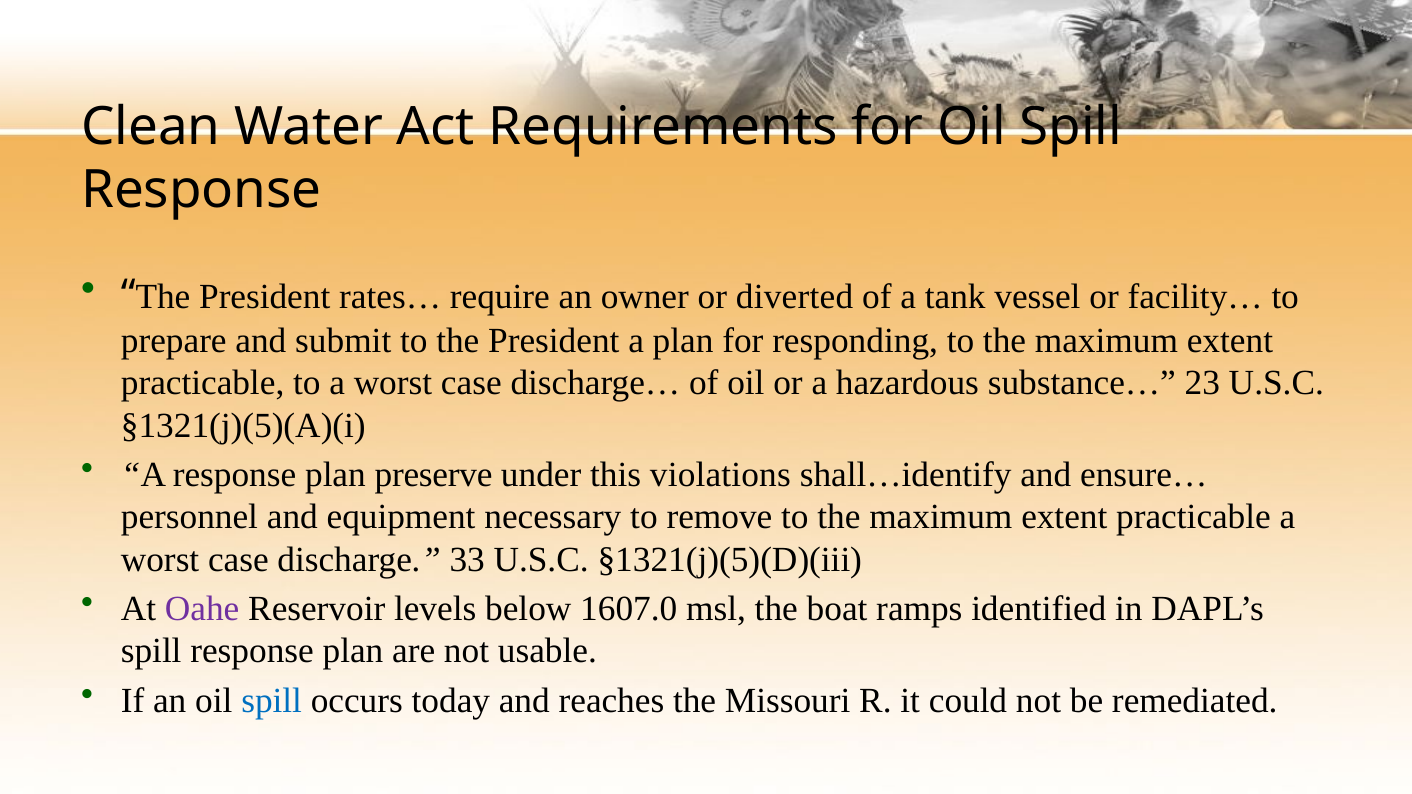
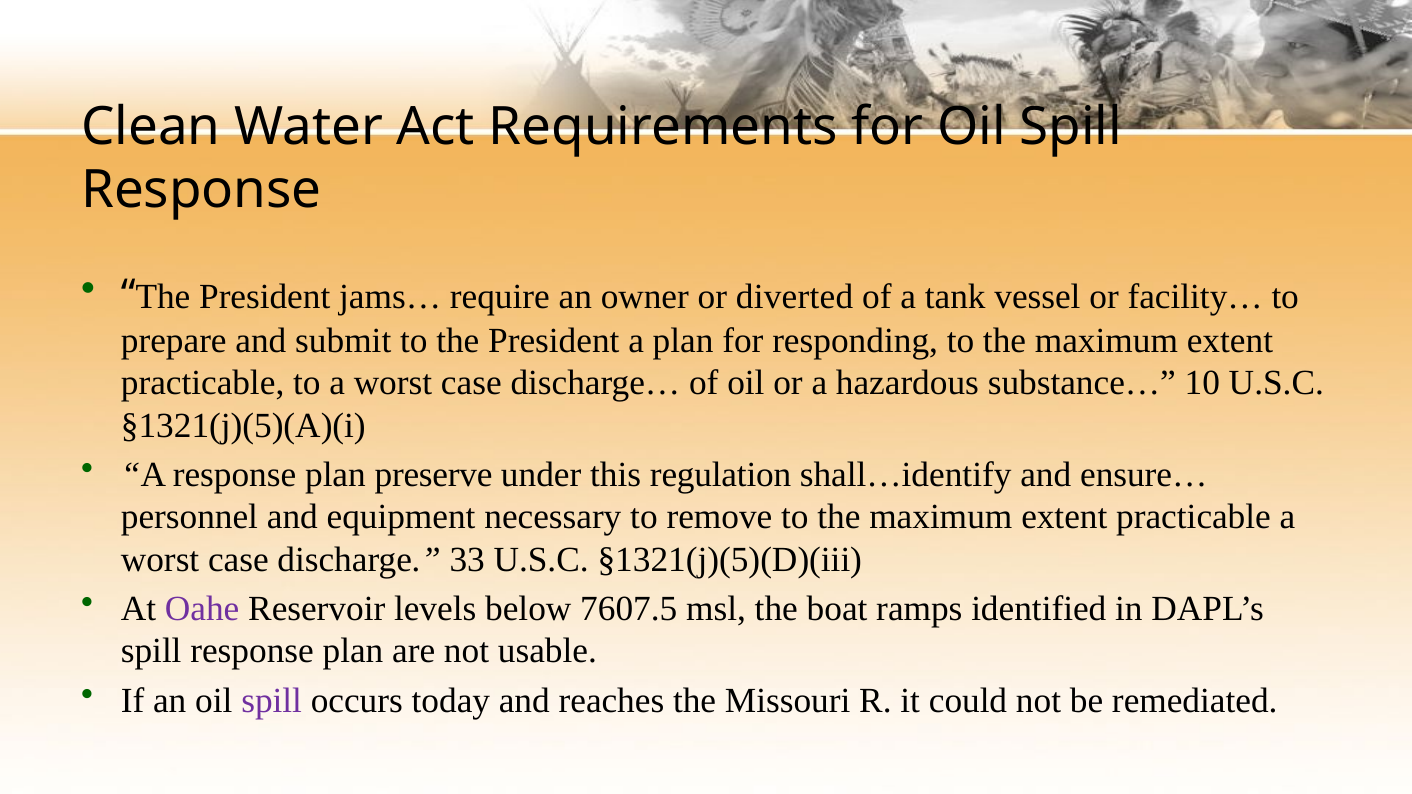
rates…: rates… -> jams…
23: 23 -> 10
violations: violations -> regulation
1607.0: 1607.0 -> 7607.5
spill at (272, 701) colour: blue -> purple
